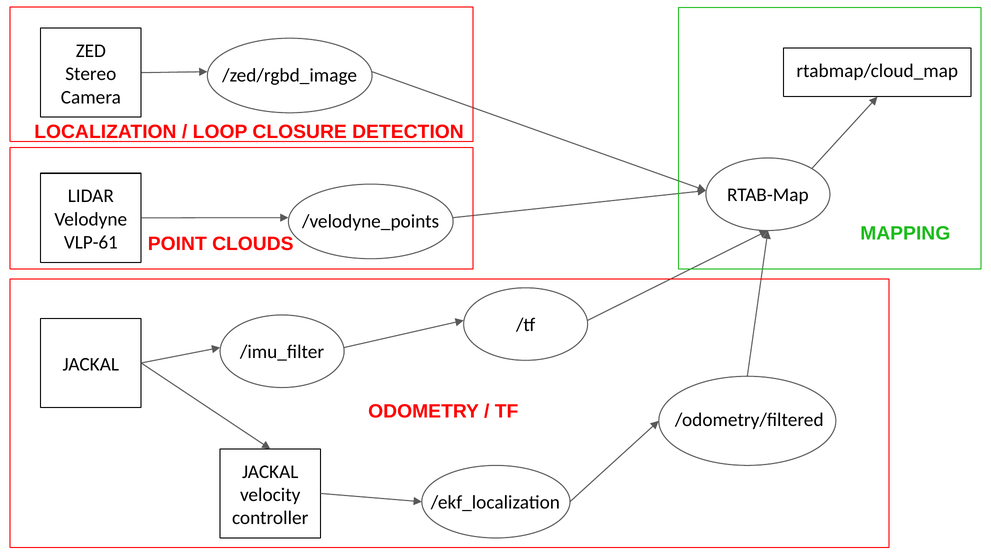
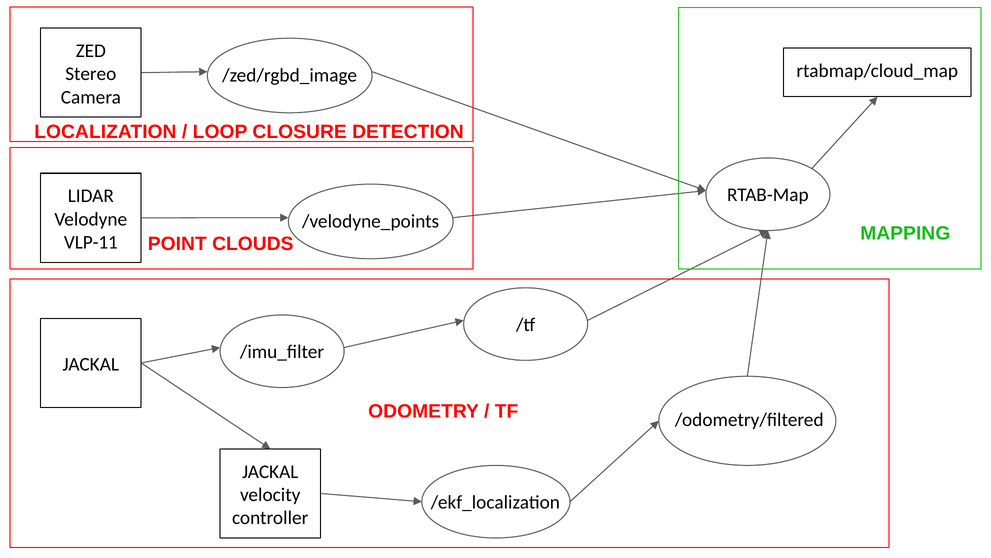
VLP-61: VLP-61 -> VLP-11
